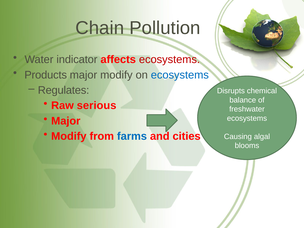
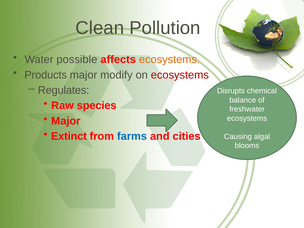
Chain: Chain -> Clean
indicator: indicator -> possible
ecosystems at (169, 60) colour: red -> orange
ecosystems at (180, 75) colour: blue -> red
serious: serious -> species
Modify at (69, 136): Modify -> Extinct
